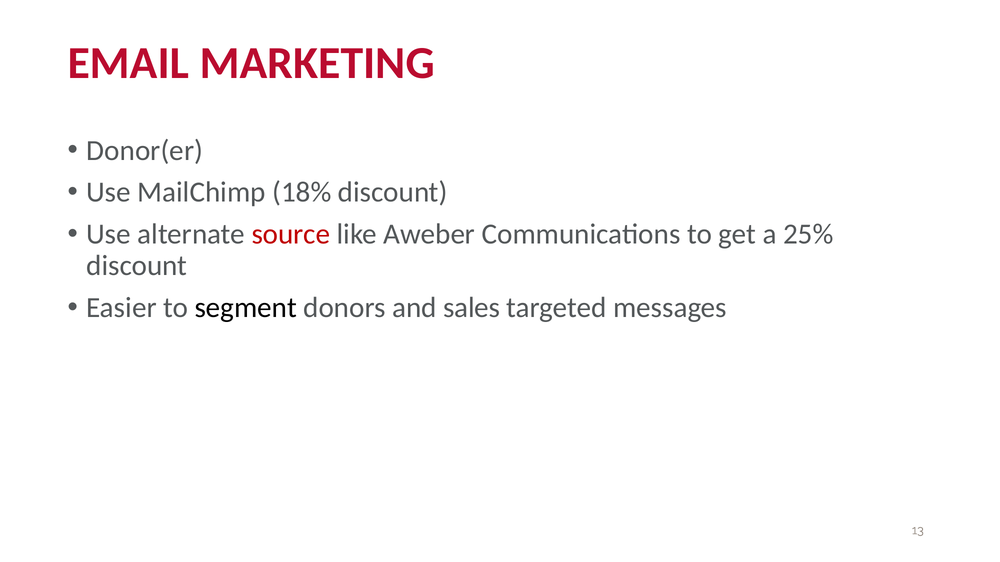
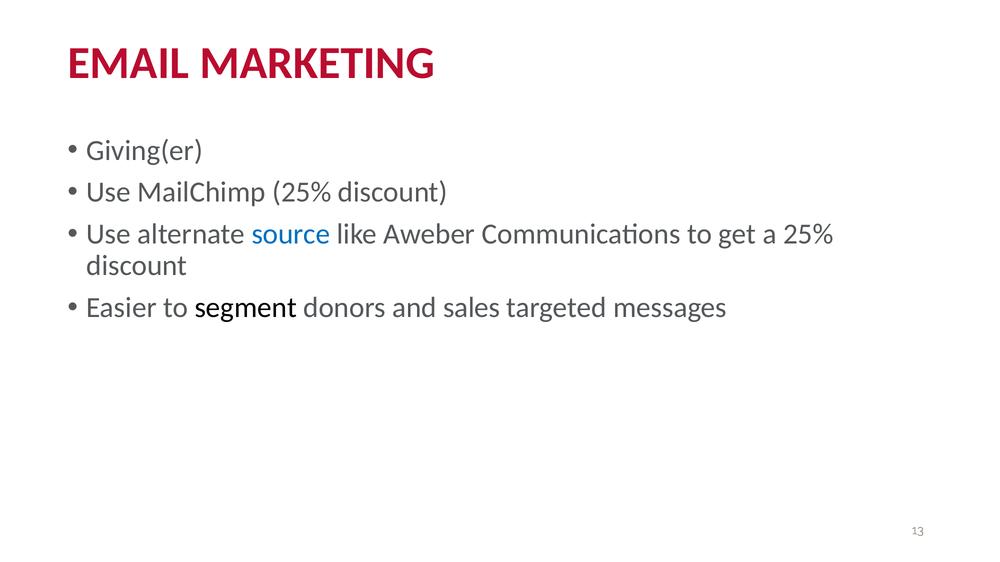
Donor(er: Donor(er -> Giving(er
MailChimp 18%: 18% -> 25%
source colour: red -> blue
